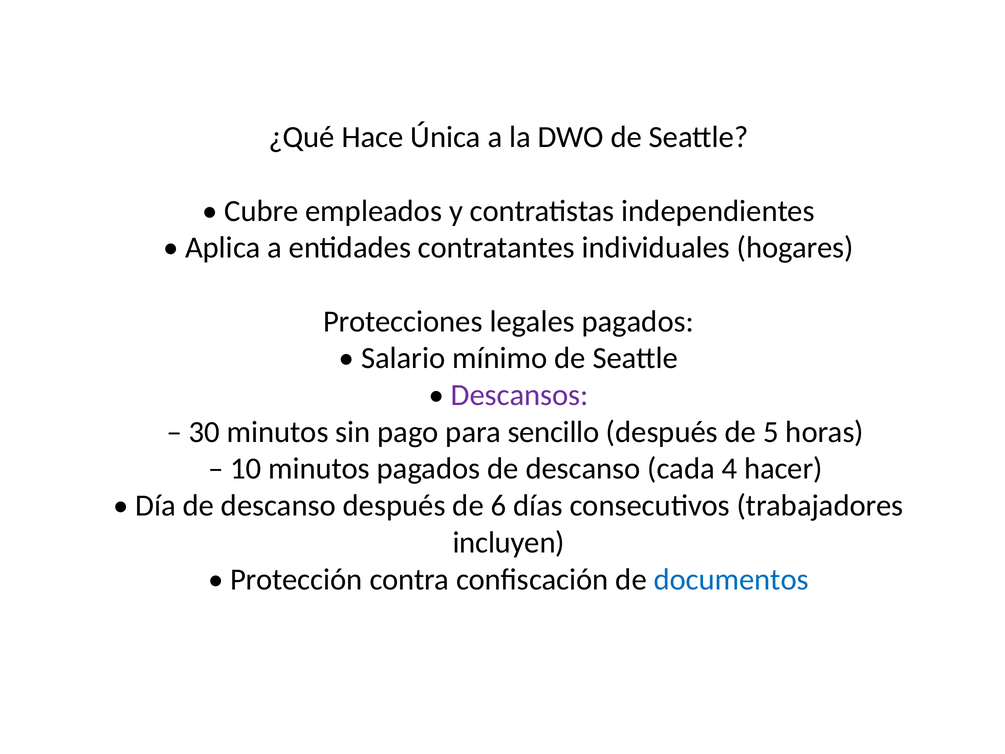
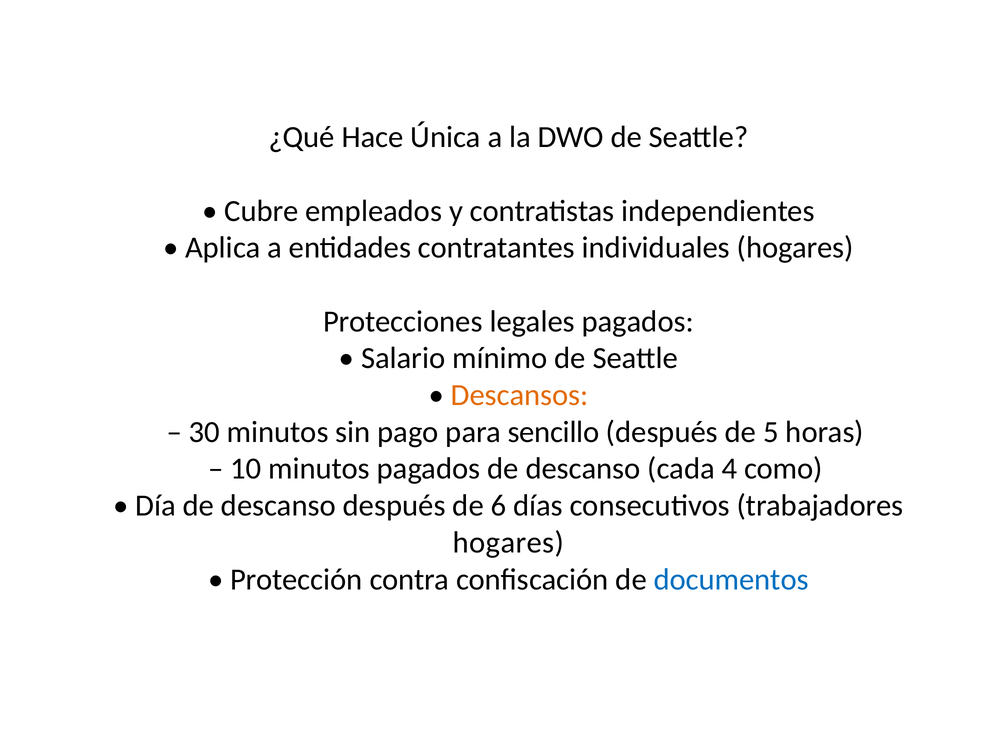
Descansos colour: purple -> orange
hacer: hacer -> como
incluyen at (509, 542): incluyen -> hogares
